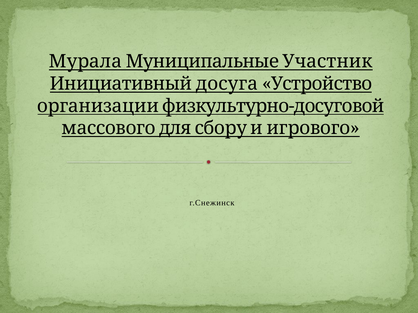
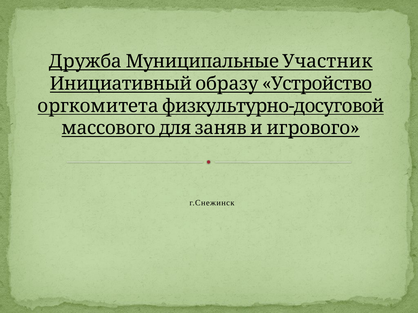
Мурала: Мурала -> Дружба
досуга: досуга -> образу
организации: организации -> оргкомитета
сбору: сбору -> заняв
